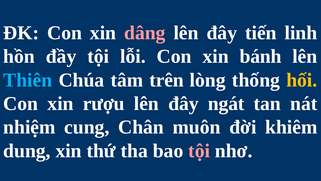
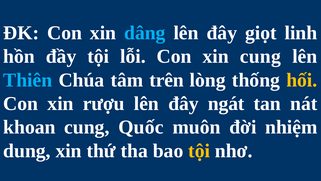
dâng colour: pink -> light blue
tiến: tiến -> giọt
xin bánh: bánh -> cung
nhiệm: nhiệm -> khoan
Chân: Chân -> Quốc
khiêm: khiêm -> nhiệm
tội at (199, 150) colour: pink -> yellow
